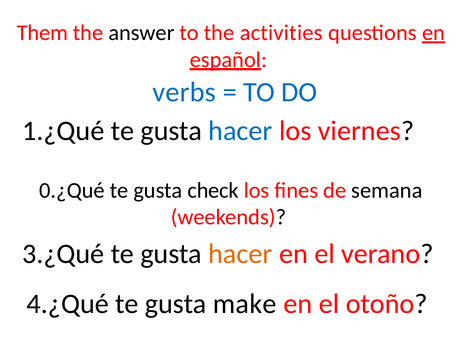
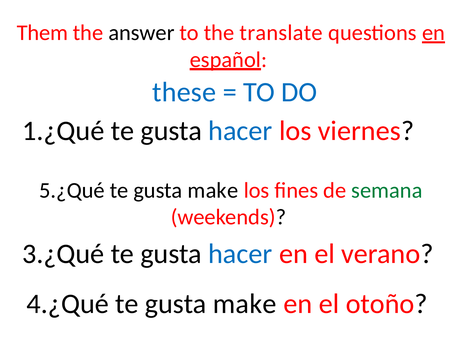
activities: activities -> translate
verbs: verbs -> these
0.¿Qué: 0.¿Qué -> 5.¿Qué
check at (213, 191): check -> make
semana colour: black -> green
hacer at (240, 254) colour: orange -> blue
